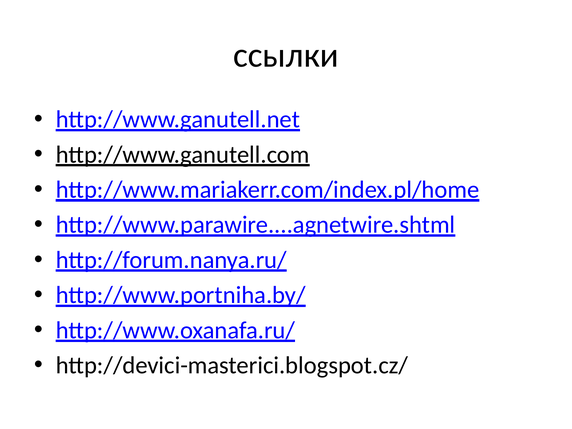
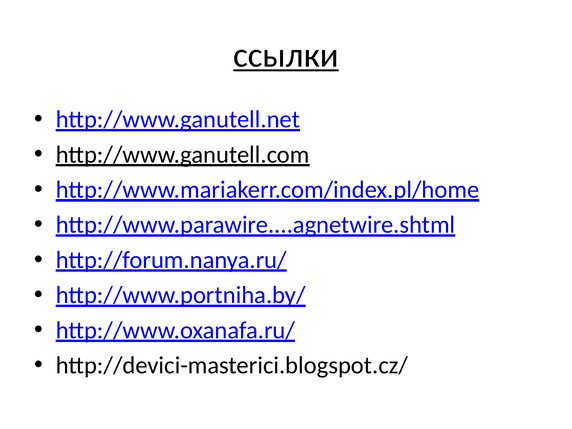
ссылки underline: none -> present
